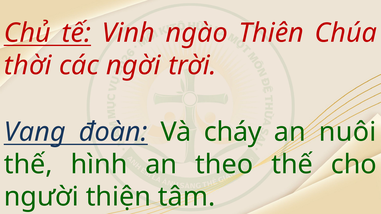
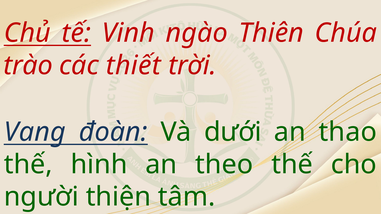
thời: thời -> trào
ngời: ngời -> thiết
cháy: cháy -> dưới
nuôi: nuôi -> thao
